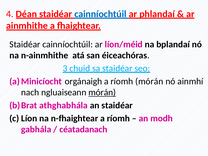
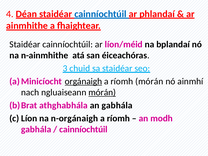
orgánaigh underline: none -> present
an staidéar: staidéar -> gabhála
n-fhaightear: n-fhaightear -> n-orgánaigh
céatadanach at (83, 129): céatadanach -> cainníochtúil
